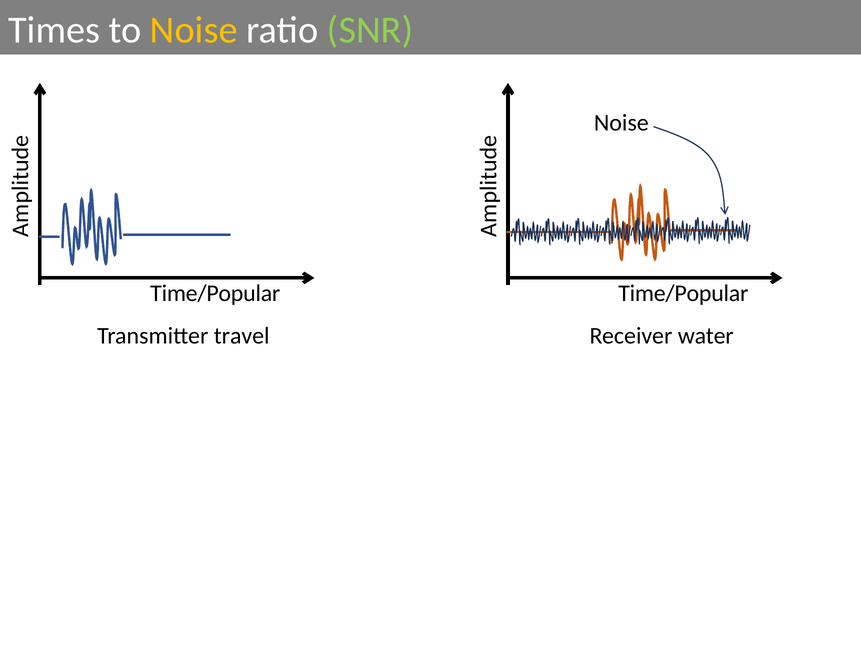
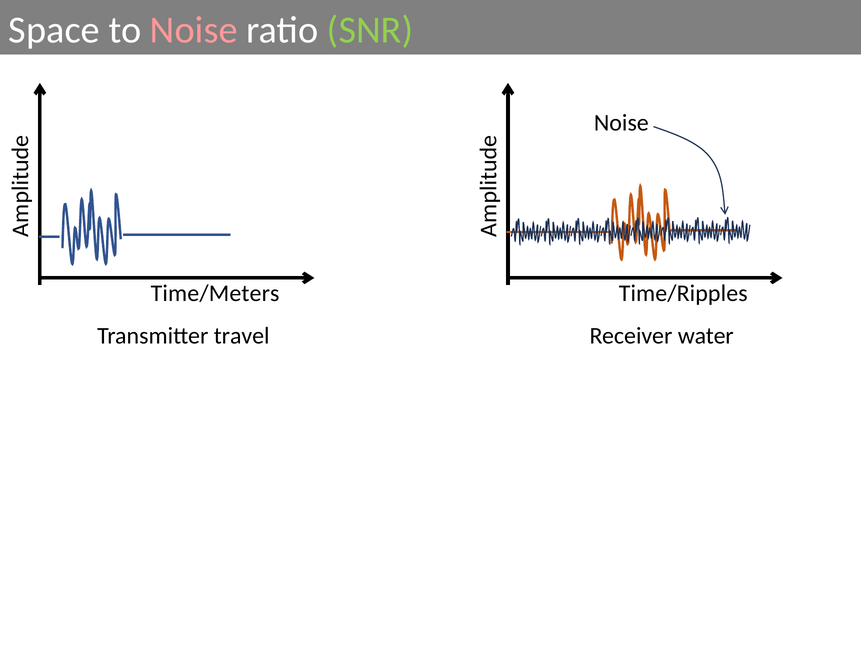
Times: Times -> Space
Noise at (194, 30) colour: yellow -> pink
Time/Popular at (215, 293): Time/Popular -> Time/Meters
Time/Popular at (683, 293): Time/Popular -> Time/Ripples
